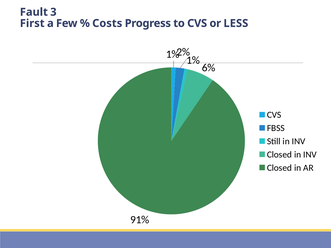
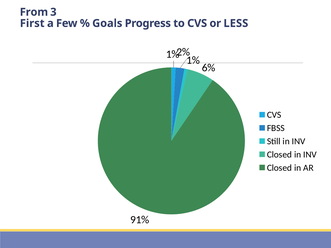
Fault: Fault -> From
Costs: Costs -> Goals
